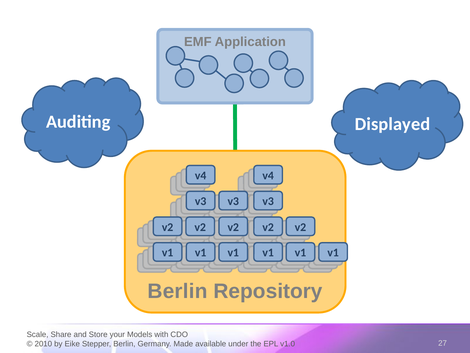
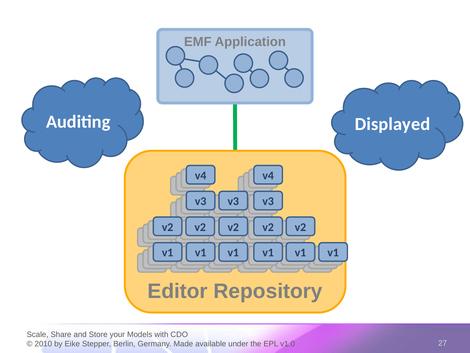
Berlin at (177, 291): Berlin -> Editor
